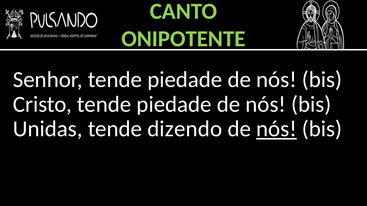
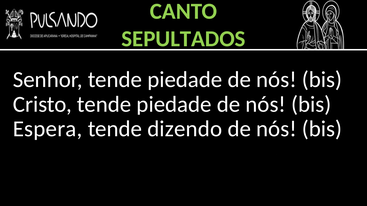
ONIPOTENTE: ONIPOTENTE -> SEPULTADOS
Unidas: Unidas -> Espera
nós at (276, 129) underline: present -> none
